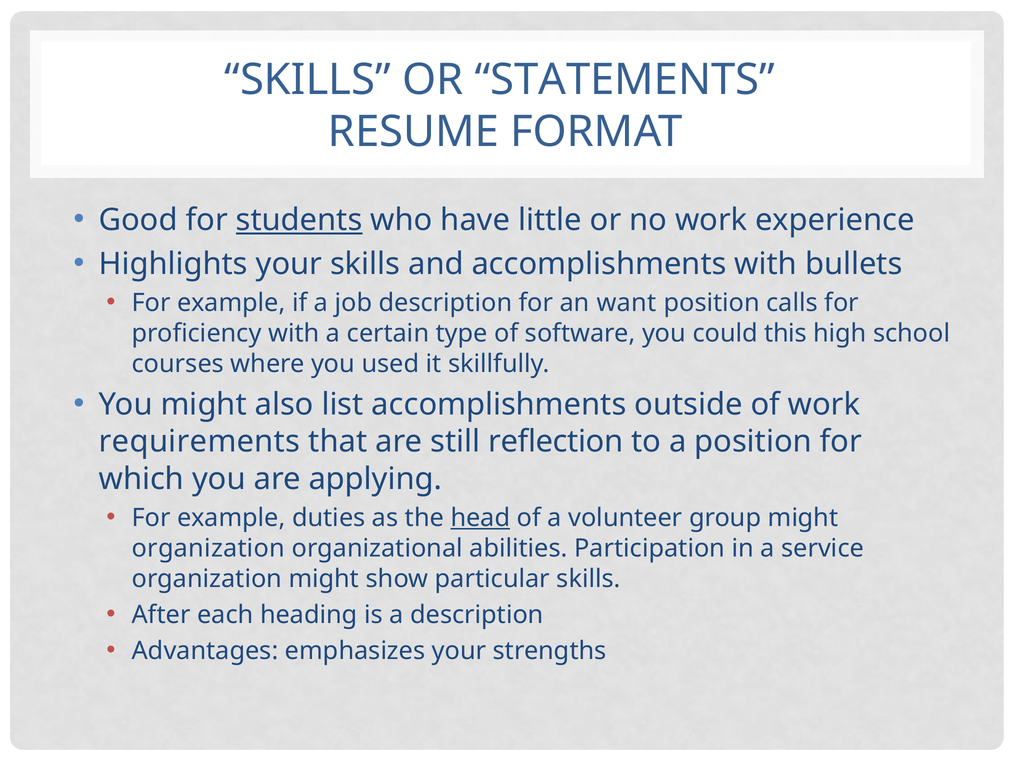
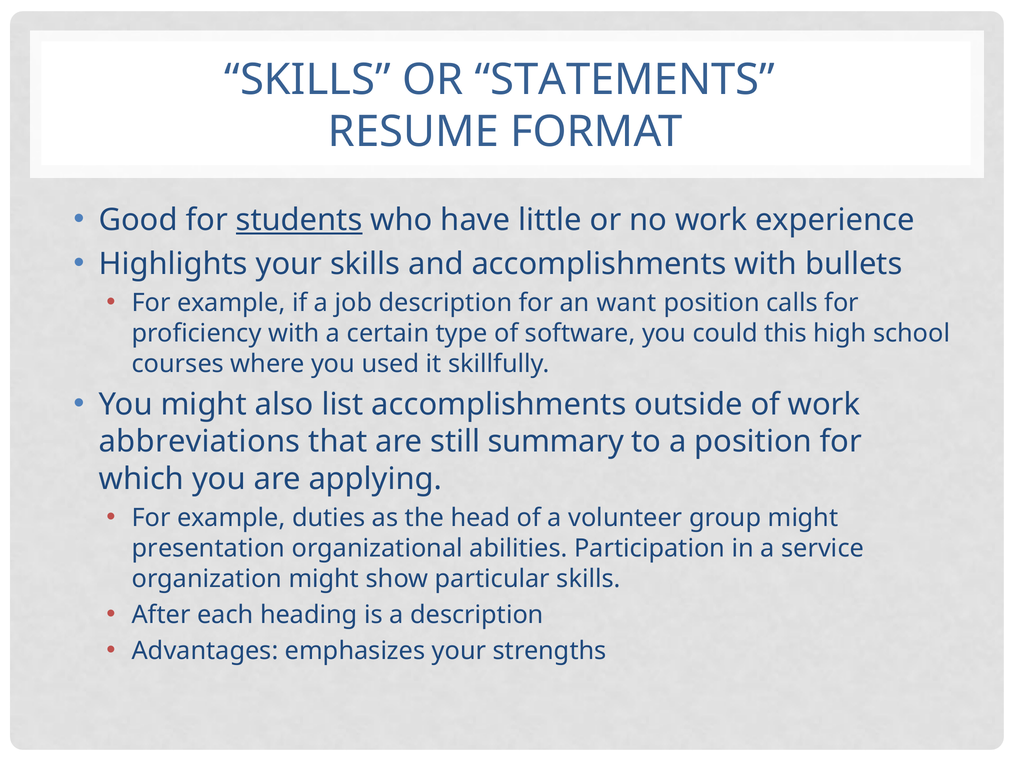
requirements: requirements -> abbreviations
reflection: reflection -> summary
head underline: present -> none
organization at (208, 549): organization -> presentation
